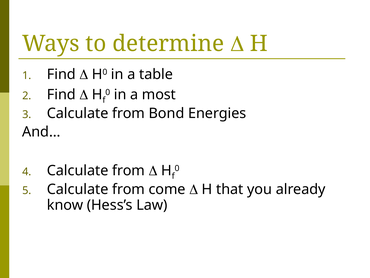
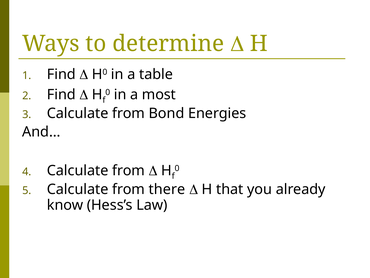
come: come -> there
